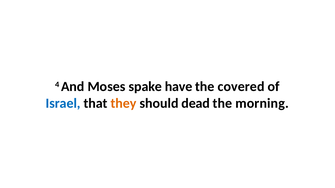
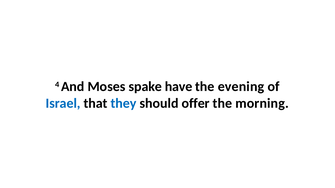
covered: covered -> evening
they colour: orange -> blue
dead: dead -> offer
